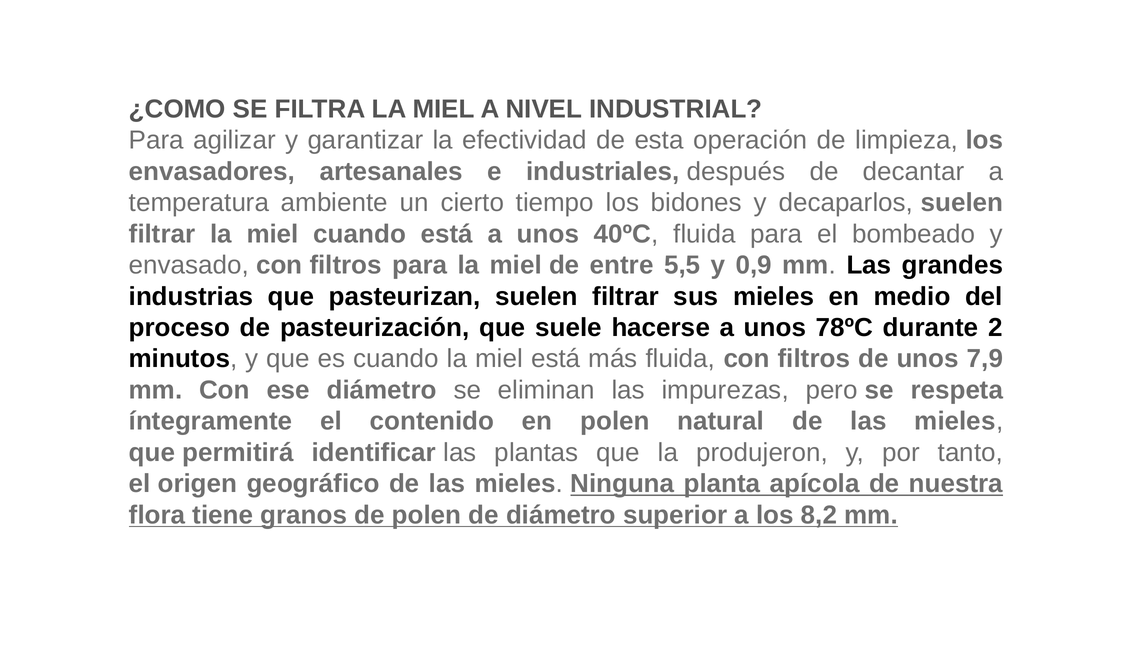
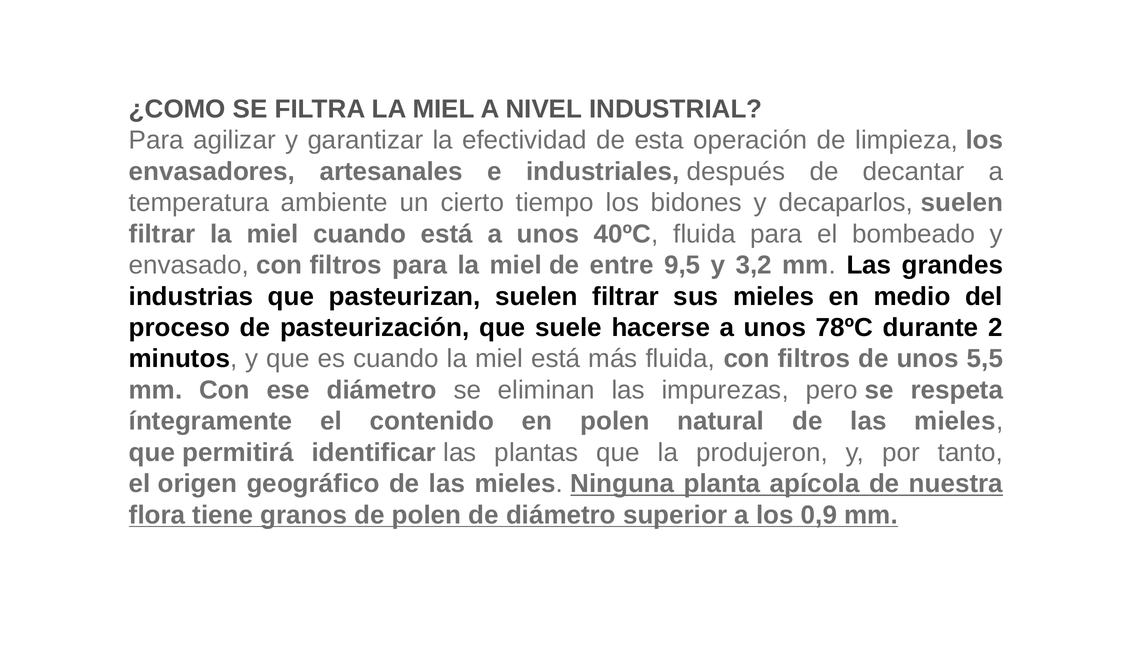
5,5: 5,5 -> 9,5
0,9: 0,9 -> 3,2
7,9: 7,9 -> 5,5
8,2: 8,2 -> 0,9
